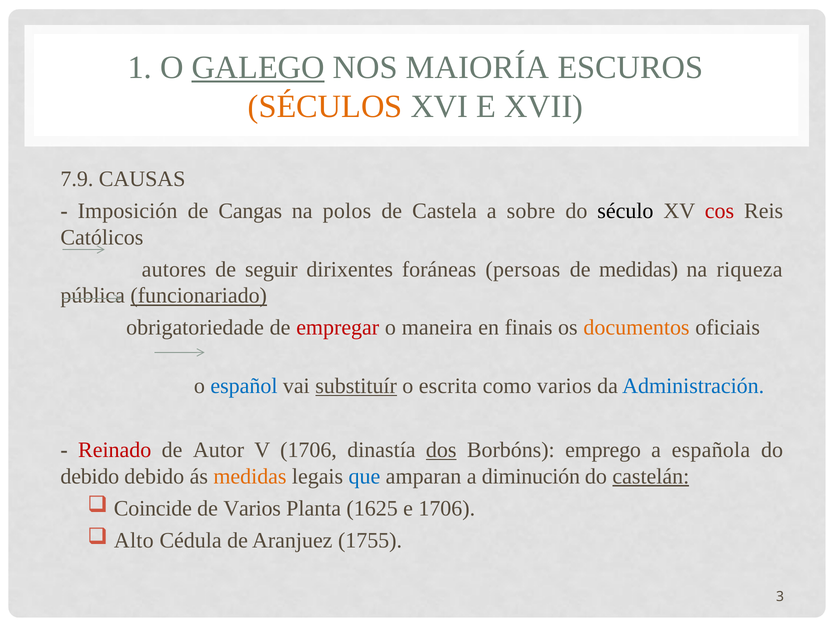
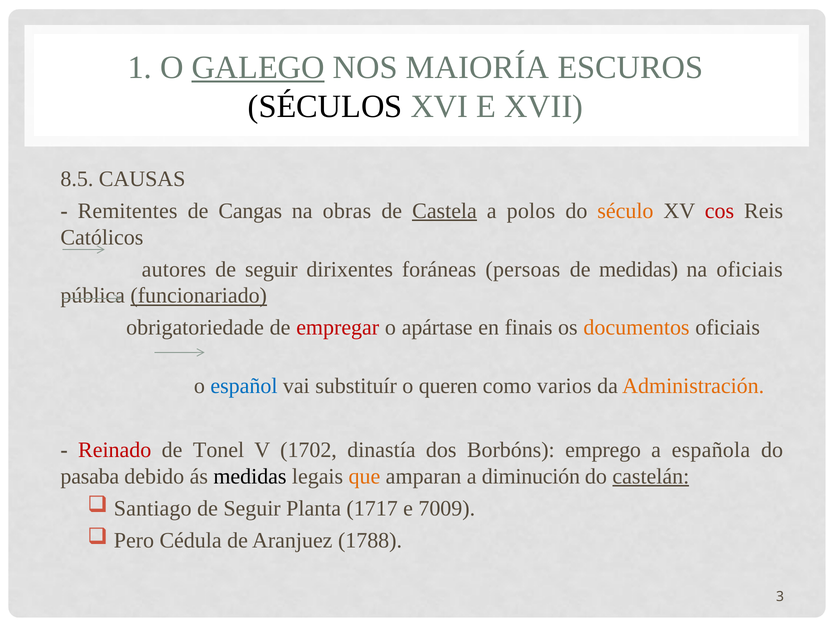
SÉCULOS colour: orange -> black
7.9: 7.9 -> 8.5
Imposición: Imposición -> Remitentes
polos: polos -> obras
Castela underline: none -> present
sobre: sobre -> polos
século colour: black -> orange
na riqueza: riqueza -> oficiais
maneira: maneira -> apártase
substituír underline: present -> none
escrita: escrita -> queren
Administración colour: blue -> orange
Autor: Autor -> Tonel
V 1706: 1706 -> 1702
dos underline: present -> none
debido at (90, 476): debido -> pasaba
medidas at (250, 476) colour: orange -> black
que colour: blue -> orange
Coincide: Coincide -> Santiago
Varios at (252, 508): Varios -> Seguir
1625: 1625 -> 1717
e 1706: 1706 -> 7009
Alto: Alto -> Pero
1755: 1755 -> 1788
